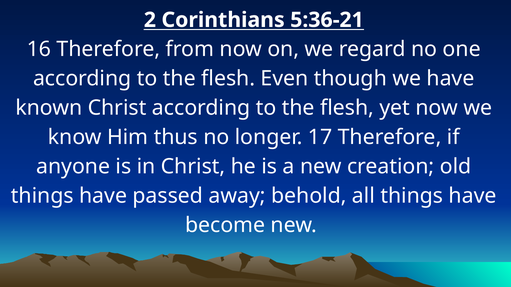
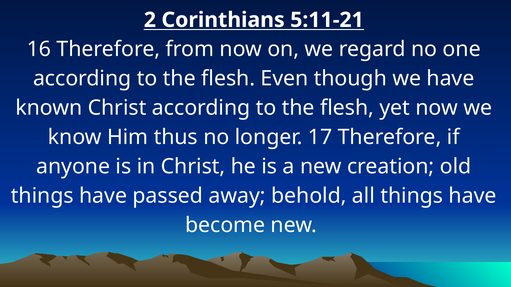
5:36-21: 5:36-21 -> 5:11-21
